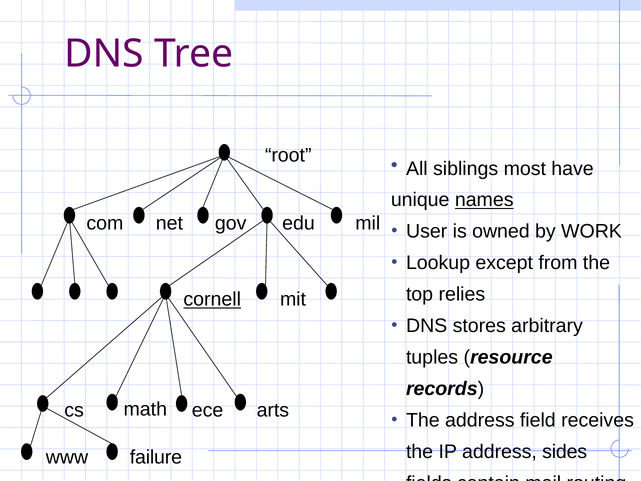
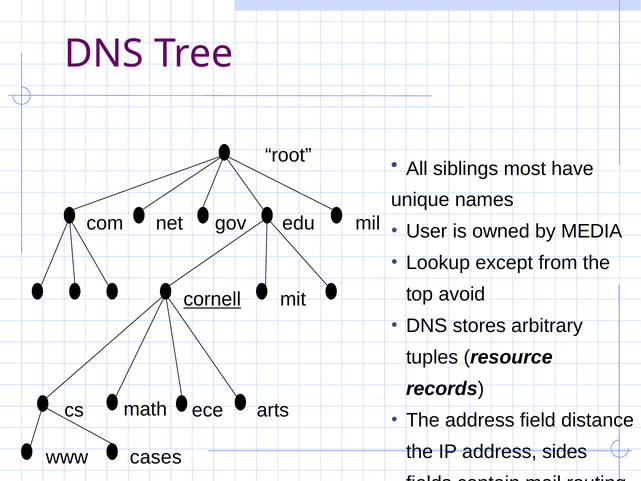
names underline: present -> none
WORK: WORK -> MEDIA
relies: relies -> avoid
receives: receives -> distance
failure: failure -> cases
